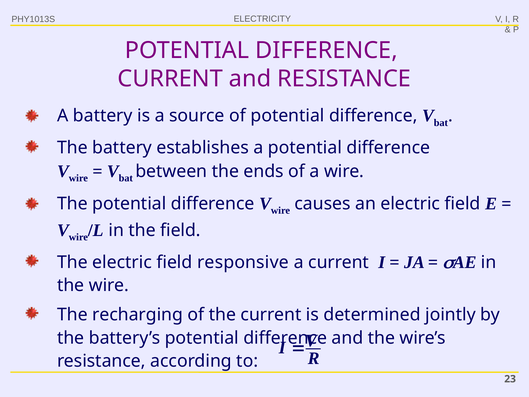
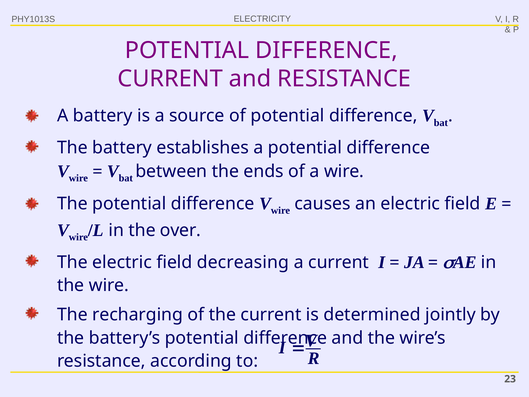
the field: field -> over
responsive: responsive -> decreasing
